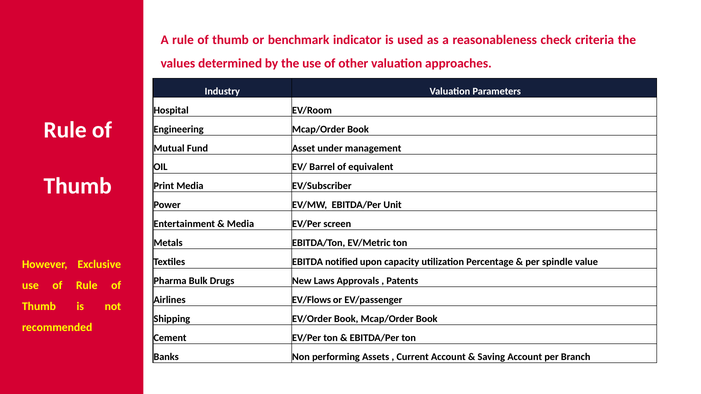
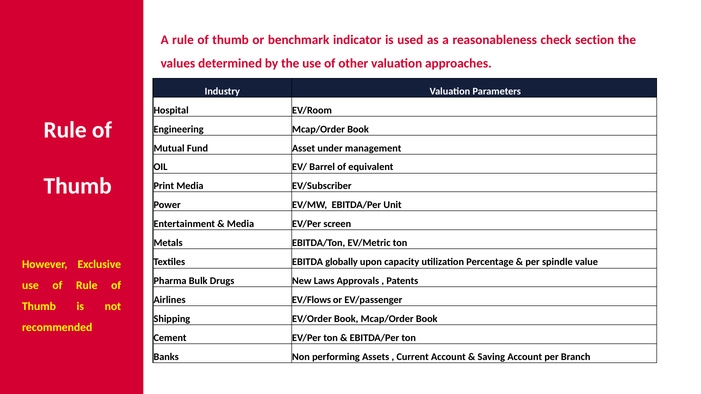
criteria: criteria -> section
notified: notified -> globally
